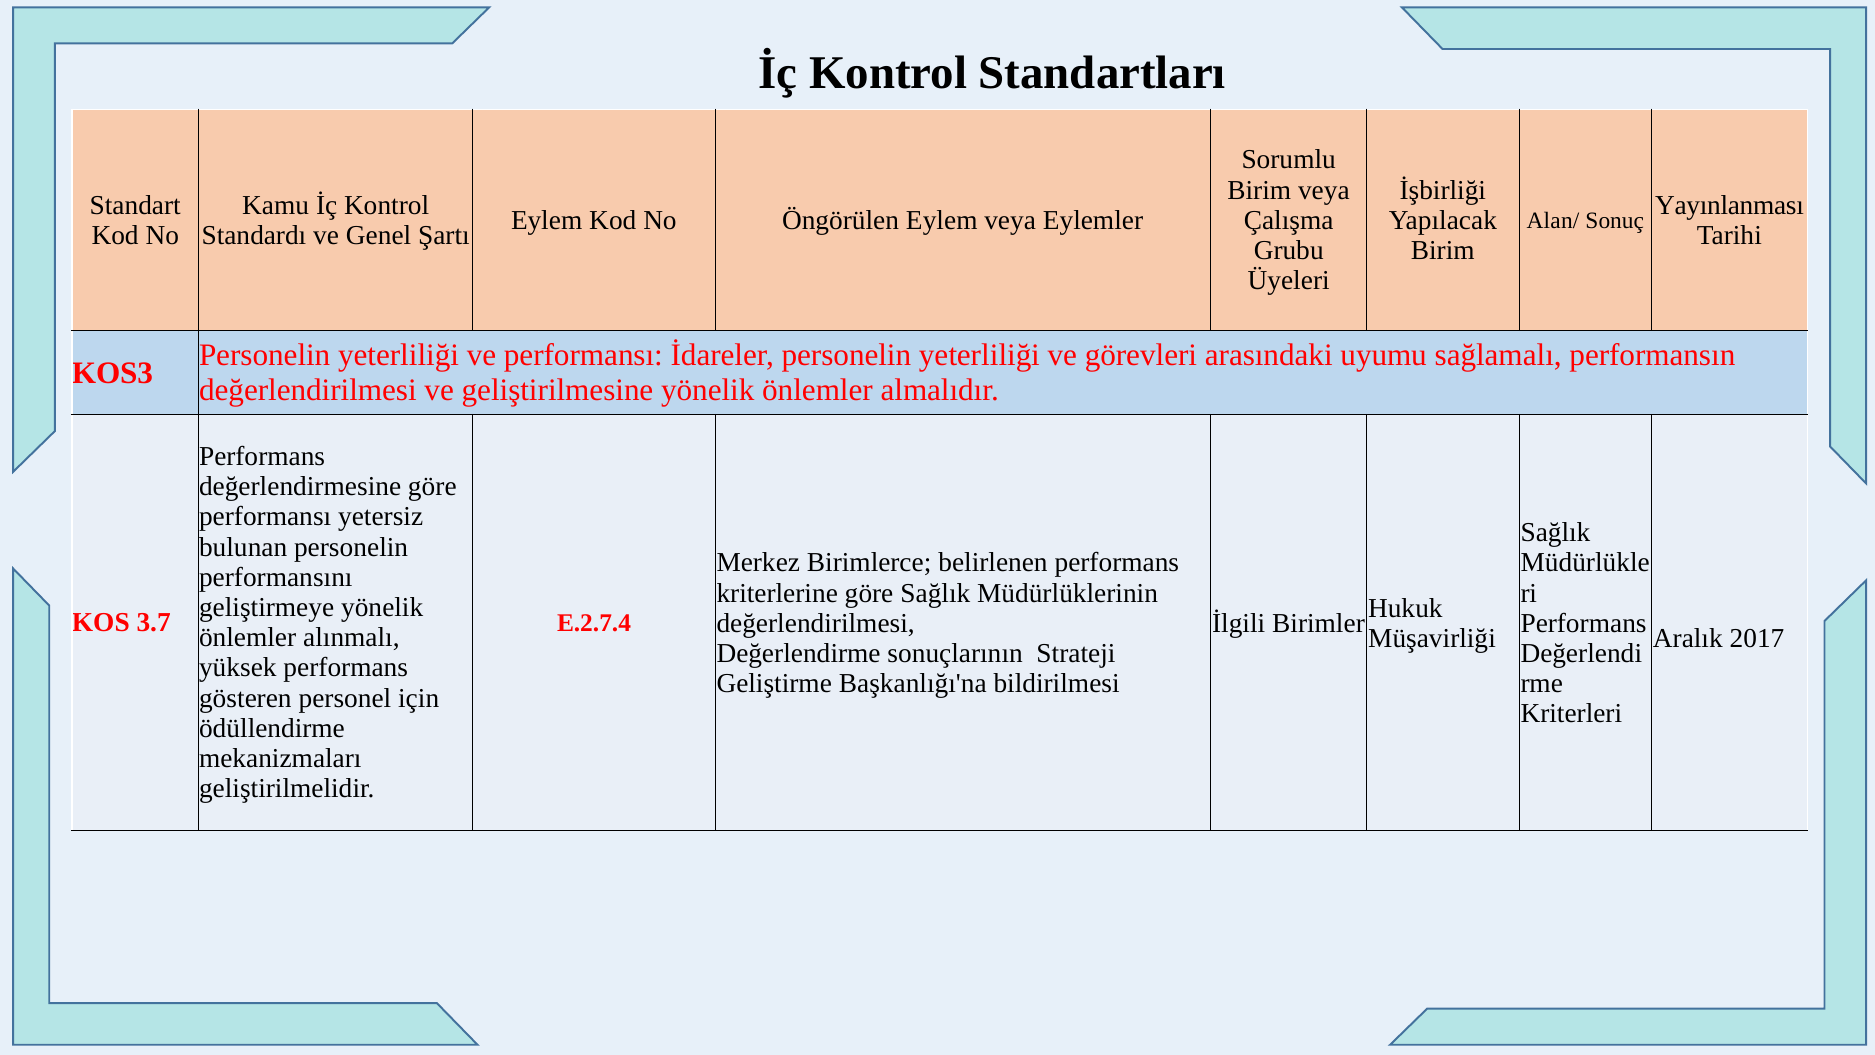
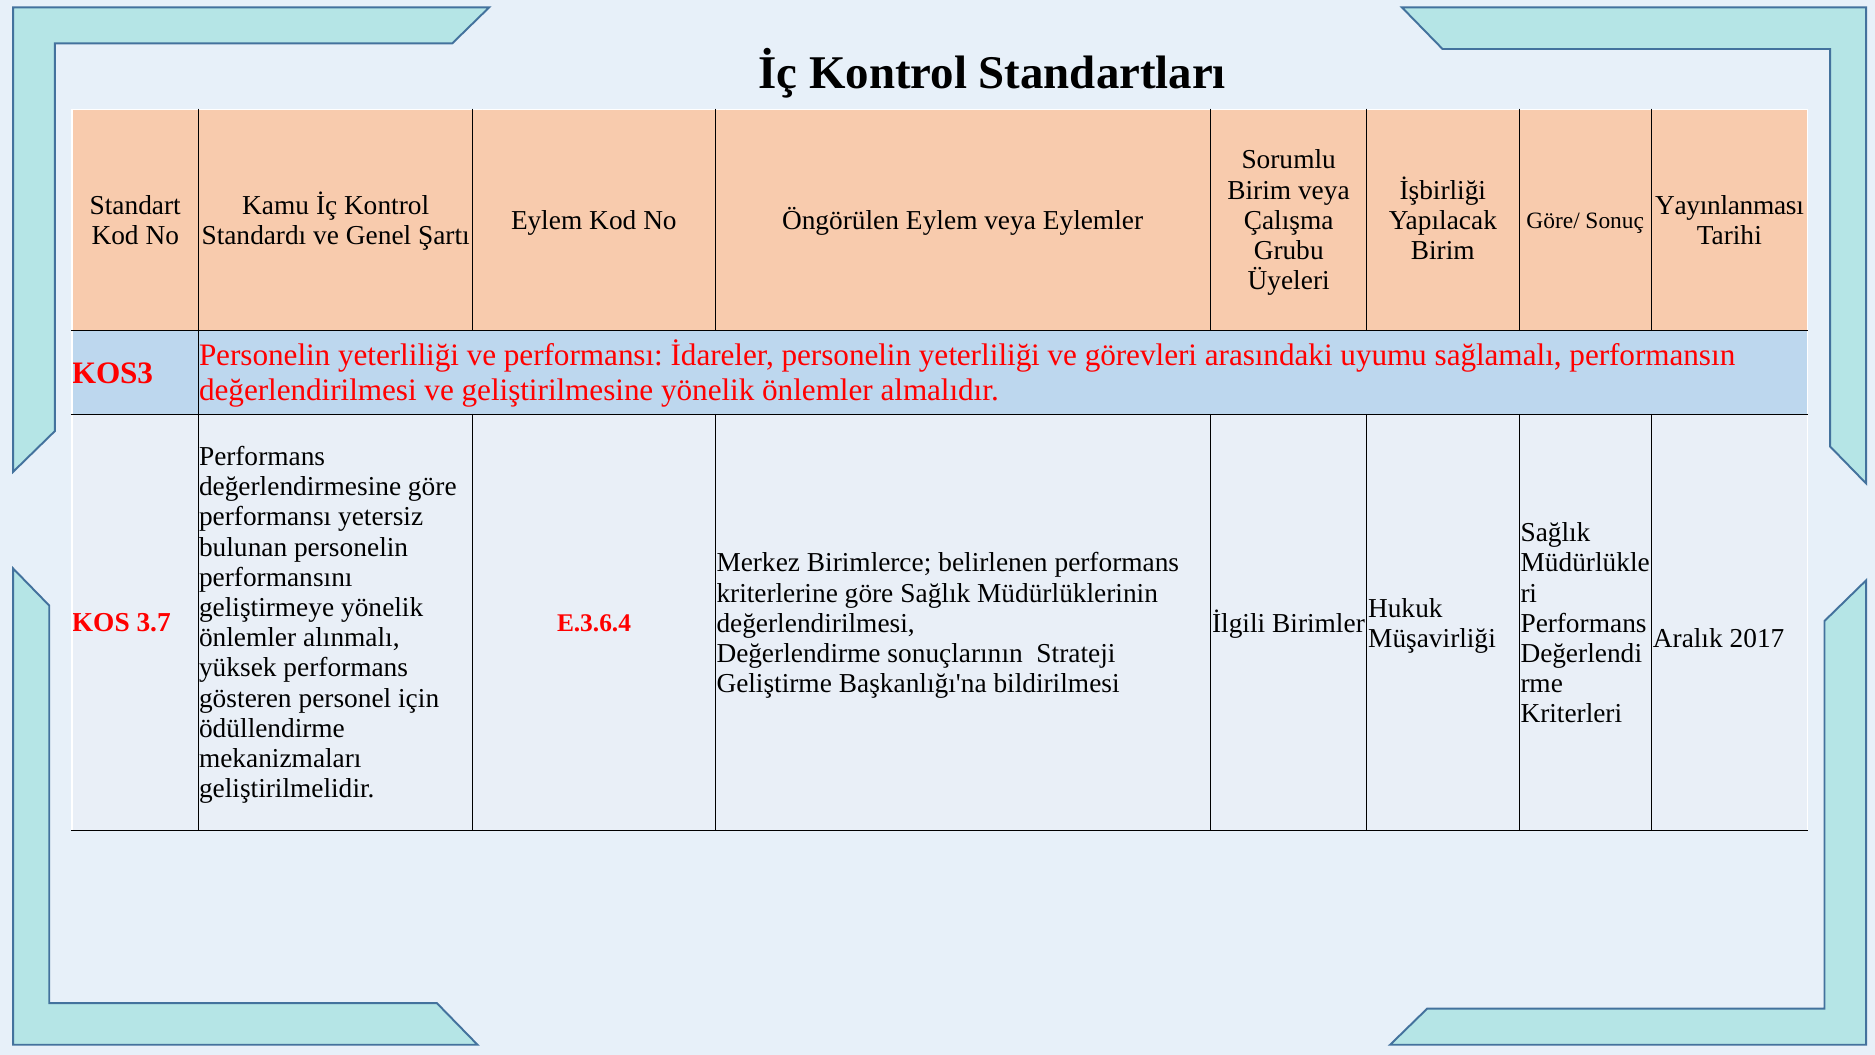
Alan/: Alan/ -> Göre/
E.2.7.4: E.2.7.4 -> E.3.6.4
